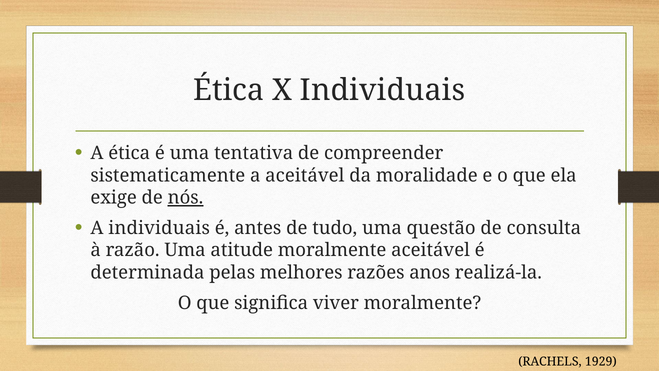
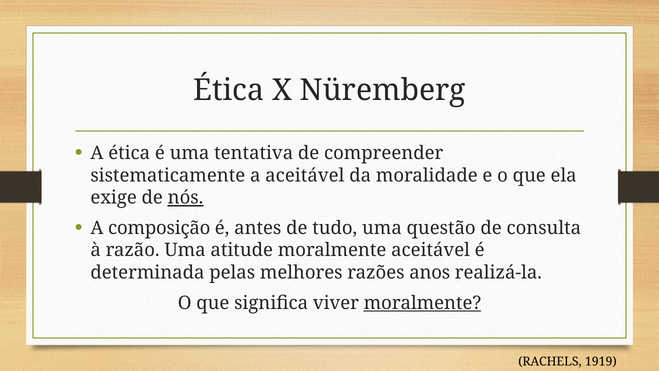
X Individuais: Individuais -> Nüremberg
A individuais: individuais -> composição
moralmente at (422, 303) underline: none -> present
1929: 1929 -> 1919
